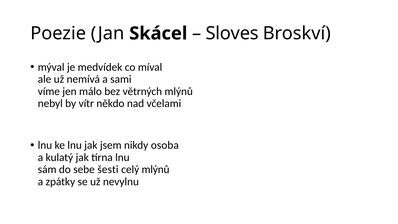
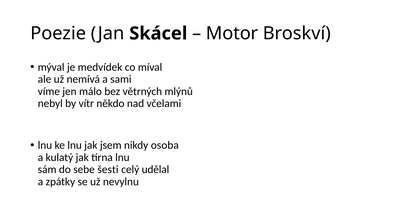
Sloves: Sloves -> Motor
celý mlýnů: mlýnů -> udělal
